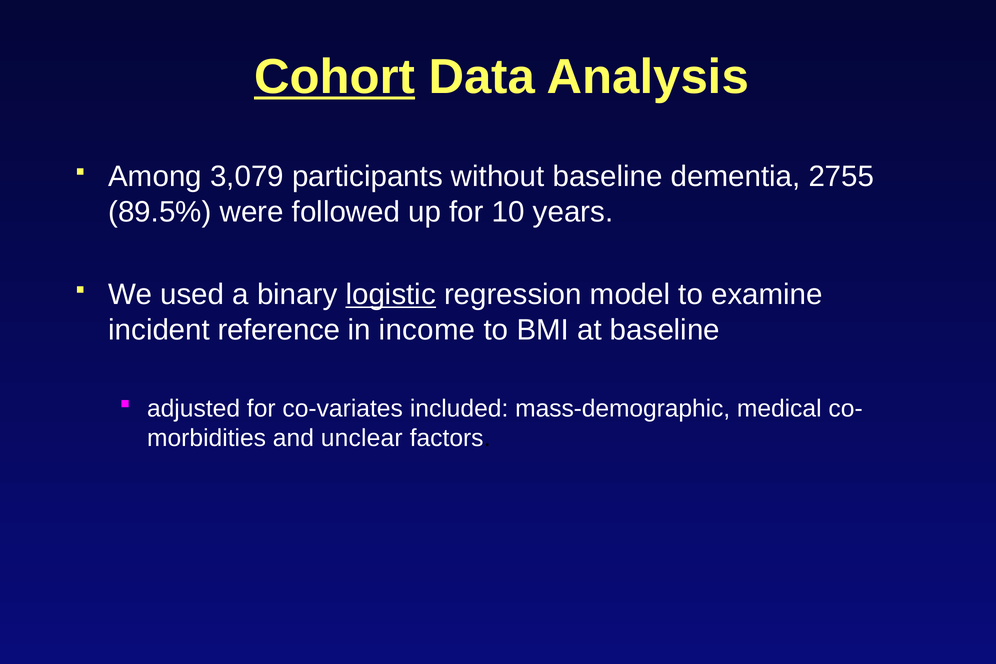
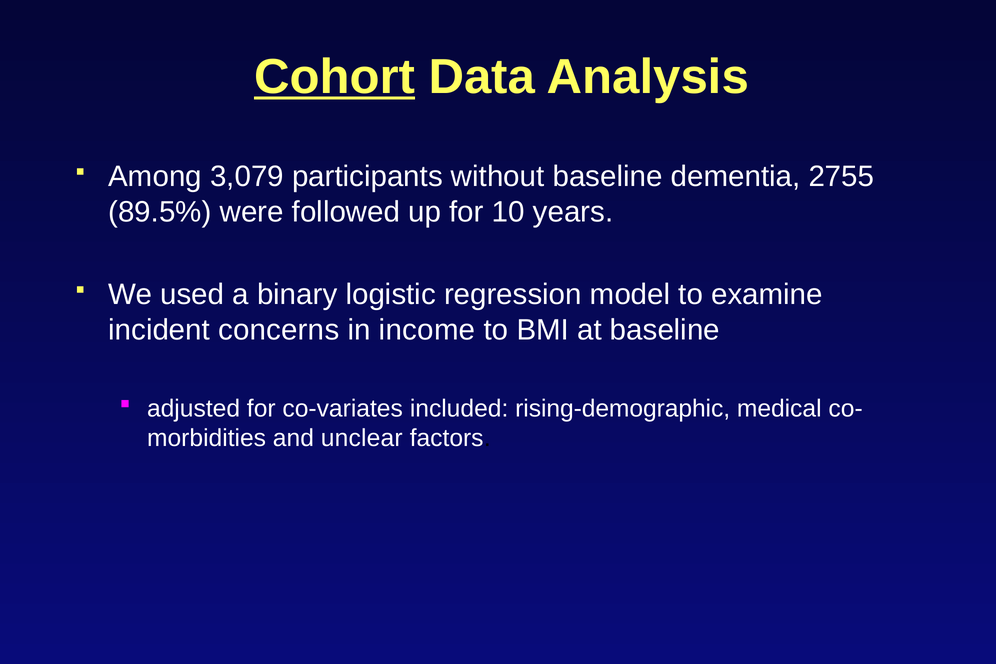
logistic underline: present -> none
reference: reference -> concerns
mass-demographic: mass-demographic -> rising-demographic
